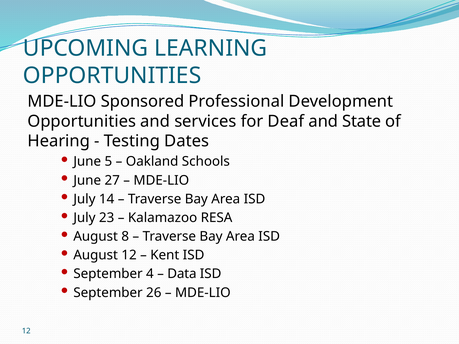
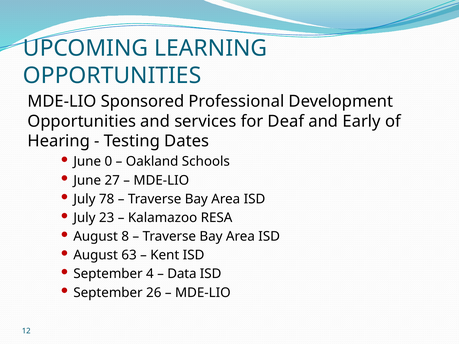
State: State -> Early
5: 5 -> 0
14: 14 -> 78
August 12: 12 -> 63
